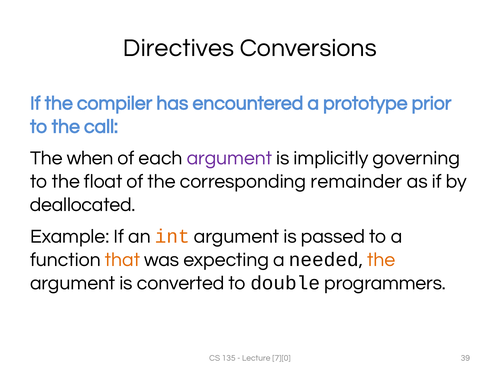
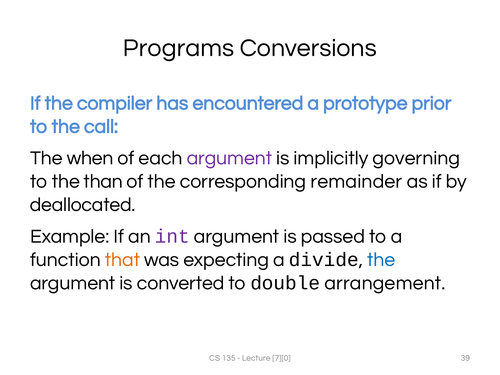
Directives: Directives -> Programs
float: float -> than
int colour: orange -> purple
needed: needed -> divide
the at (381, 260) colour: orange -> blue
programmers: programmers -> arrangement
